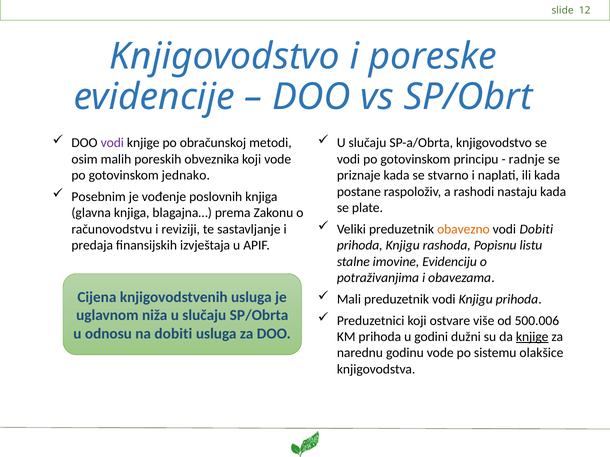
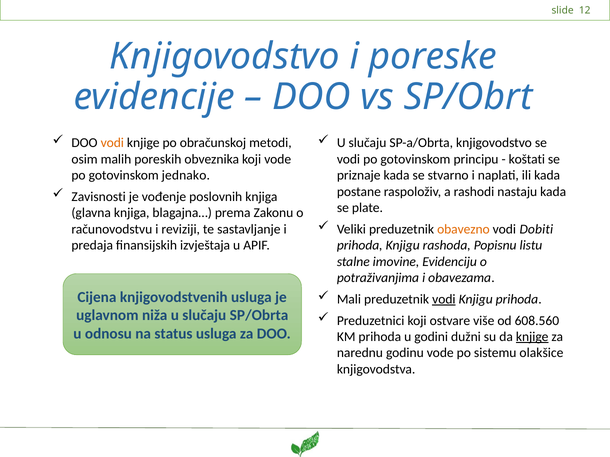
vodi at (112, 143) colour: purple -> orange
radnje: radnje -> koštati
Posebnim: Posebnim -> Zavisnosti
vodi at (444, 300) underline: none -> present
500.006: 500.006 -> 608.560
na dobiti: dobiti -> status
